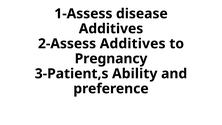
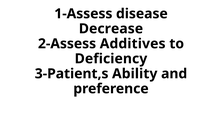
Additives at (111, 29): Additives -> Decrease
Pregnancy: Pregnancy -> Deficiency
